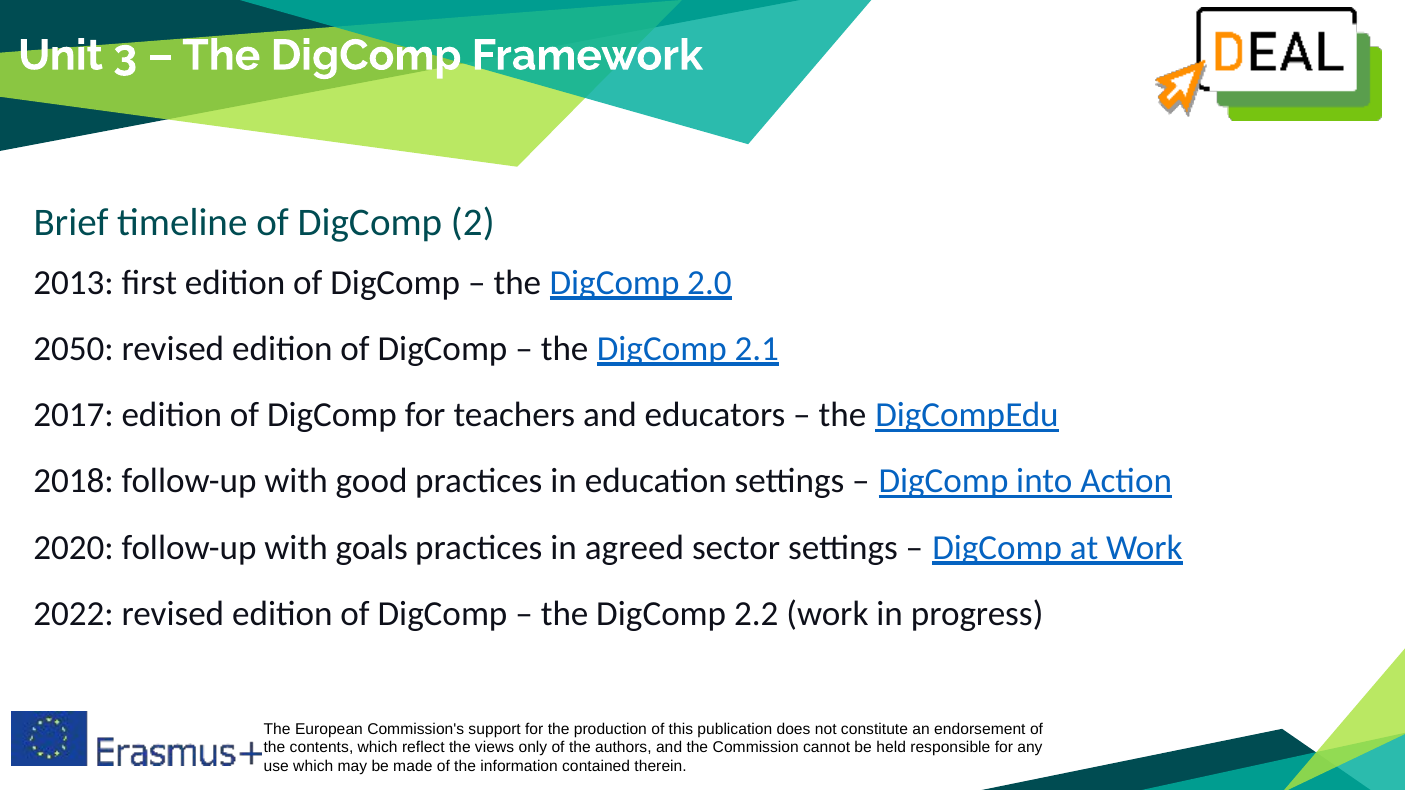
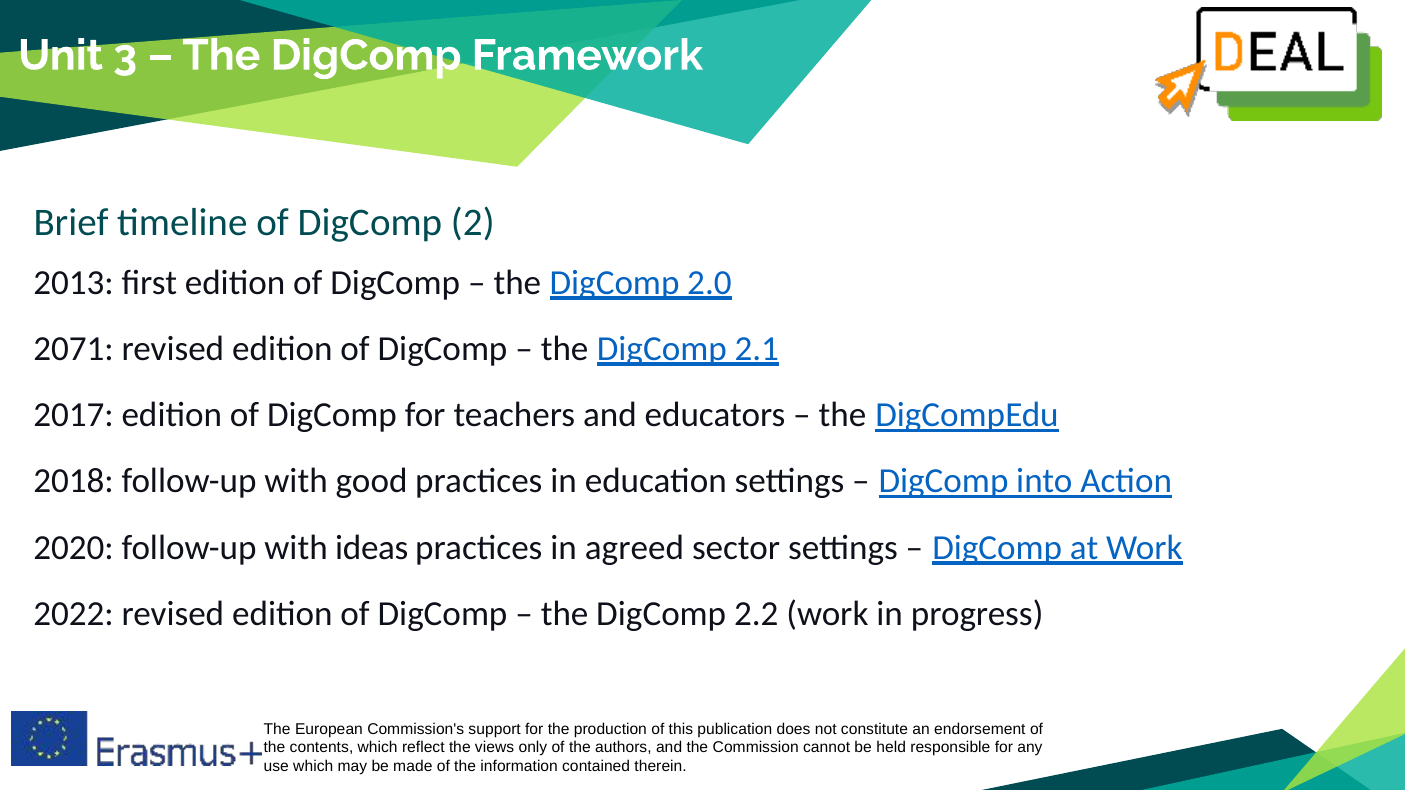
2050: 2050 -> 2071
goals: goals -> ideas
